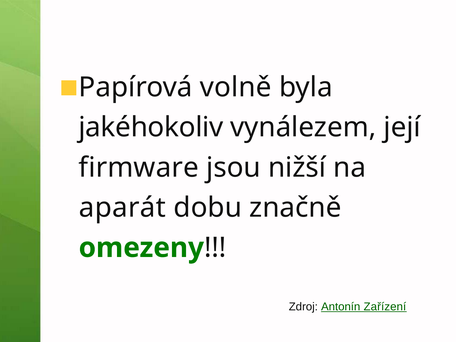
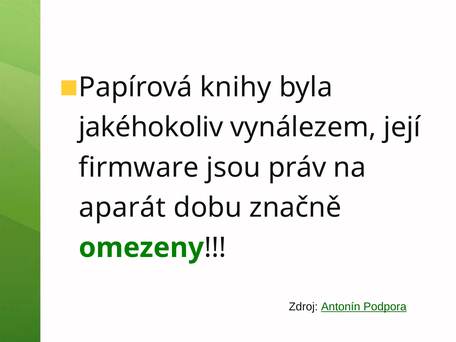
volně: volně -> knihy
nižší: nižší -> práv
Zařízení: Zařízení -> Podpora
